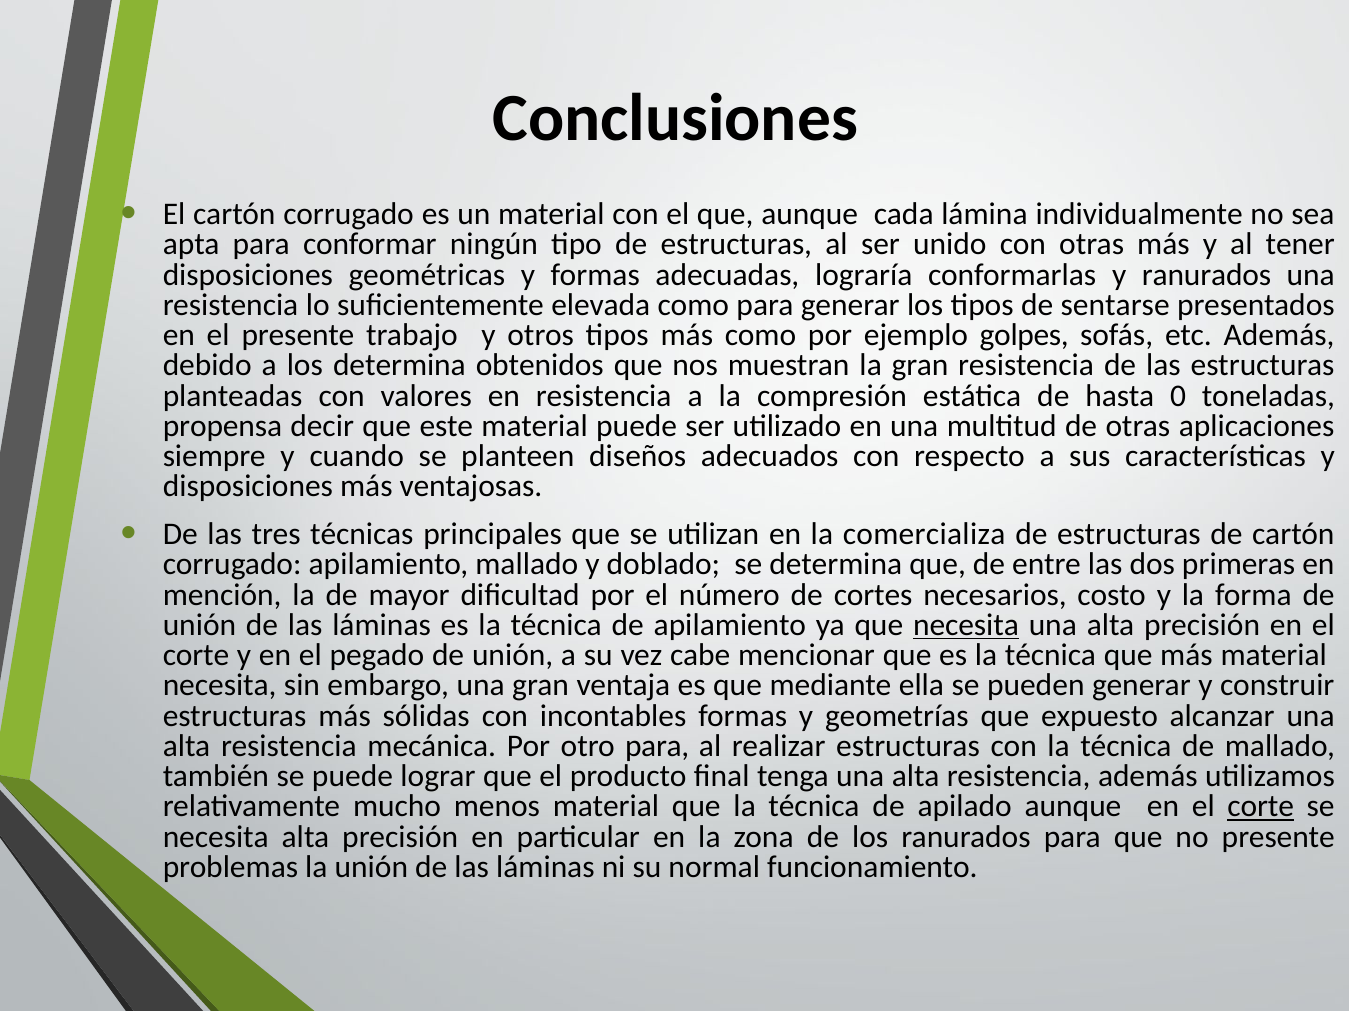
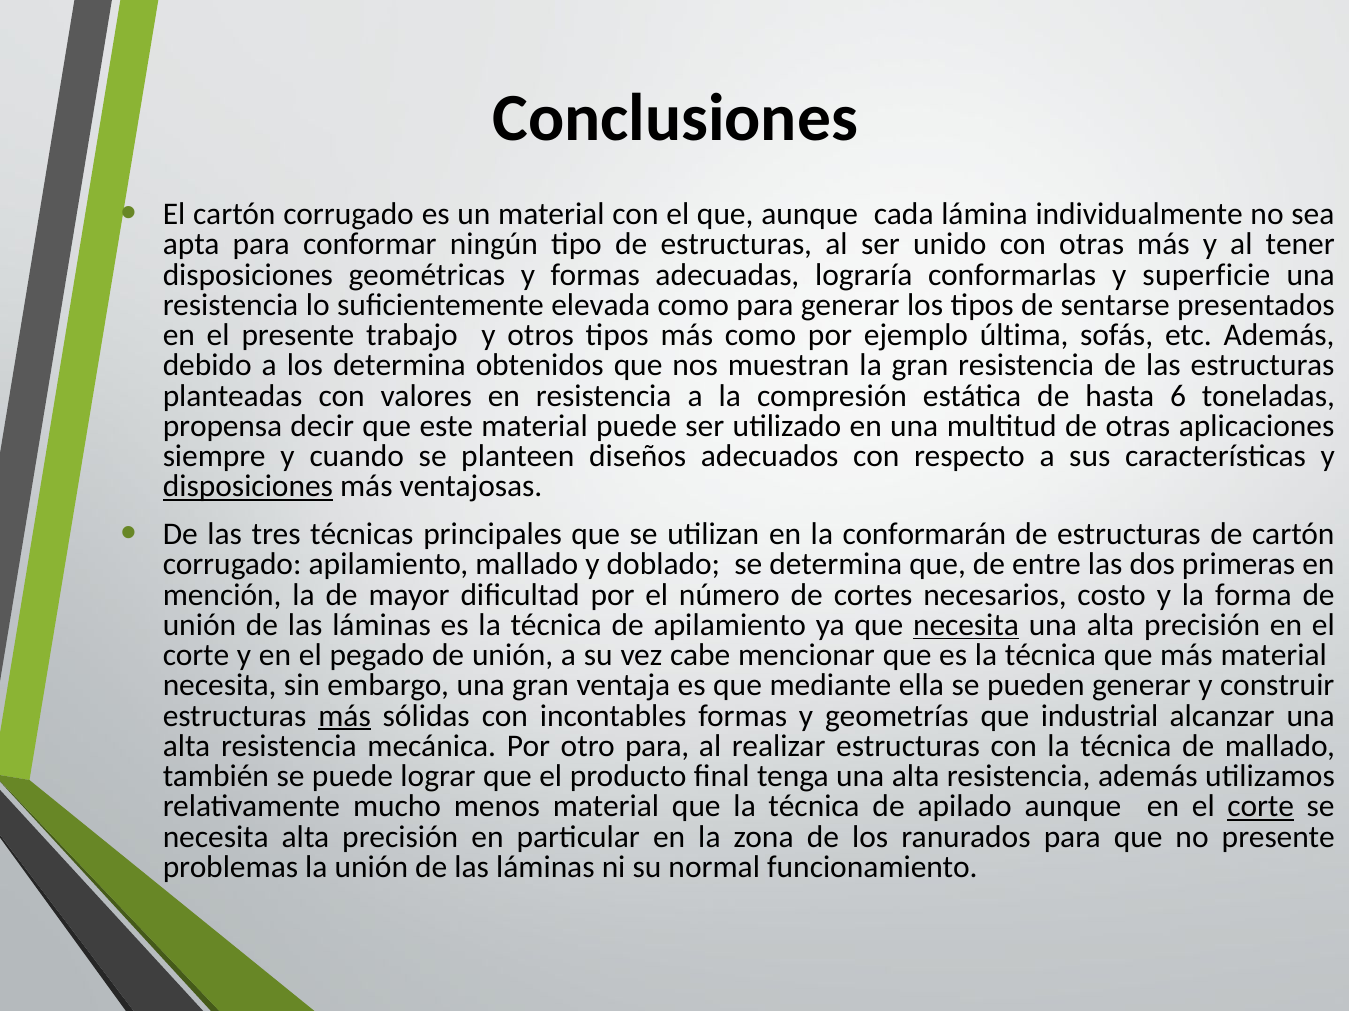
y ranurados: ranurados -> superficie
golpes: golpes -> última
0: 0 -> 6
disposiciones at (248, 487) underline: none -> present
comercializa: comercializa -> conformarán
más at (345, 716) underline: none -> present
expuesto: expuesto -> industrial
